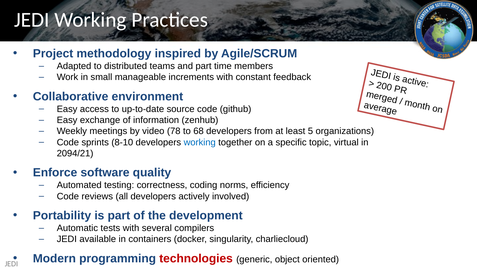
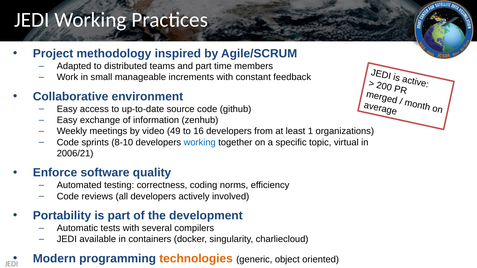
78: 78 -> 49
68: 68 -> 16
5: 5 -> 1
2094/21: 2094/21 -> 2006/21
technologies colour: red -> orange
